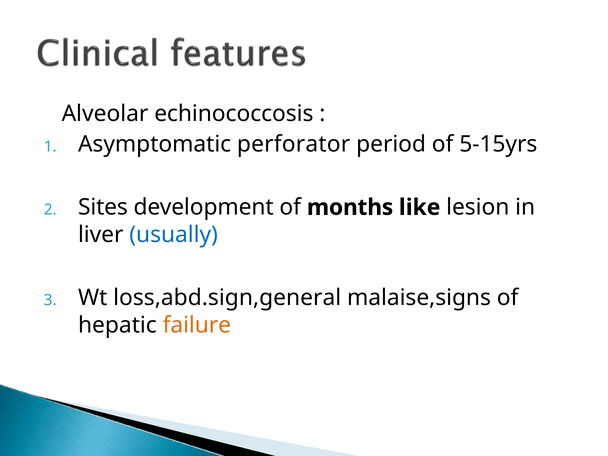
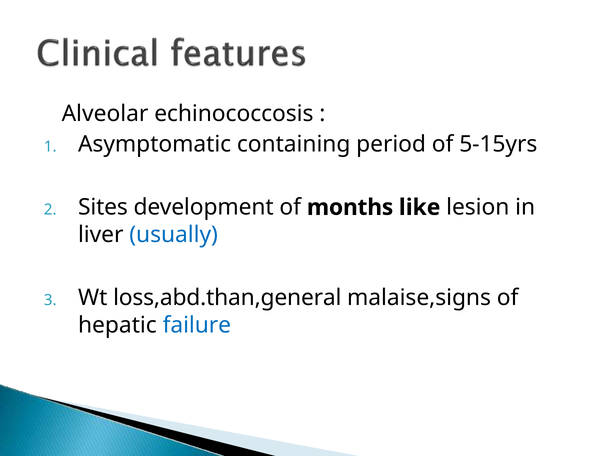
perforator: perforator -> containing
loss,abd.sign,general: loss,abd.sign,general -> loss,abd.than,general
failure colour: orange -> blue
